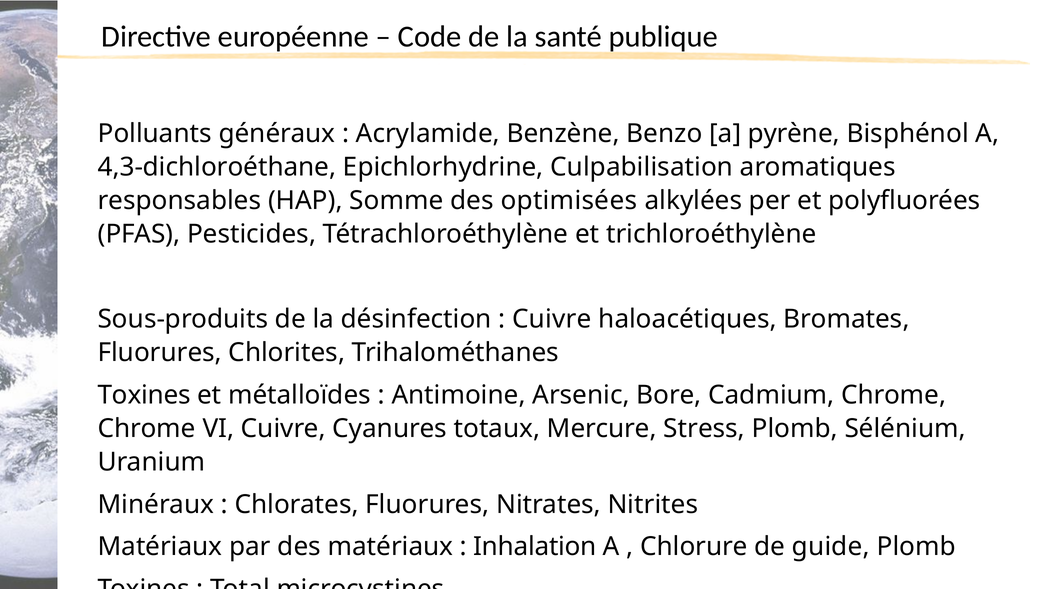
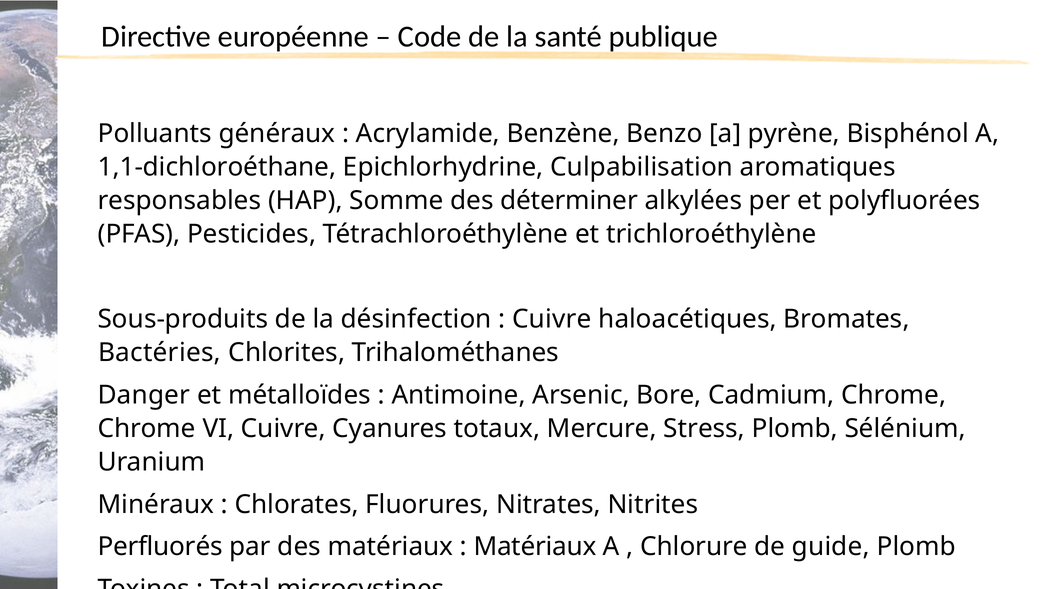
4,3-dichloroéthane: 4,3-dichloroéthane -> 1,1-dichloroéthane
optimisées: optimisées -> déterminer
Fluorures at (160, 353): Fluorures -> Bactéries
Toxines at (144, 395): Toxines -> Danger
Matériaux at (160, 547): Matériaux -> Perfluorés
Inhalation at (535, 547): Inhalation -> Matériaux
